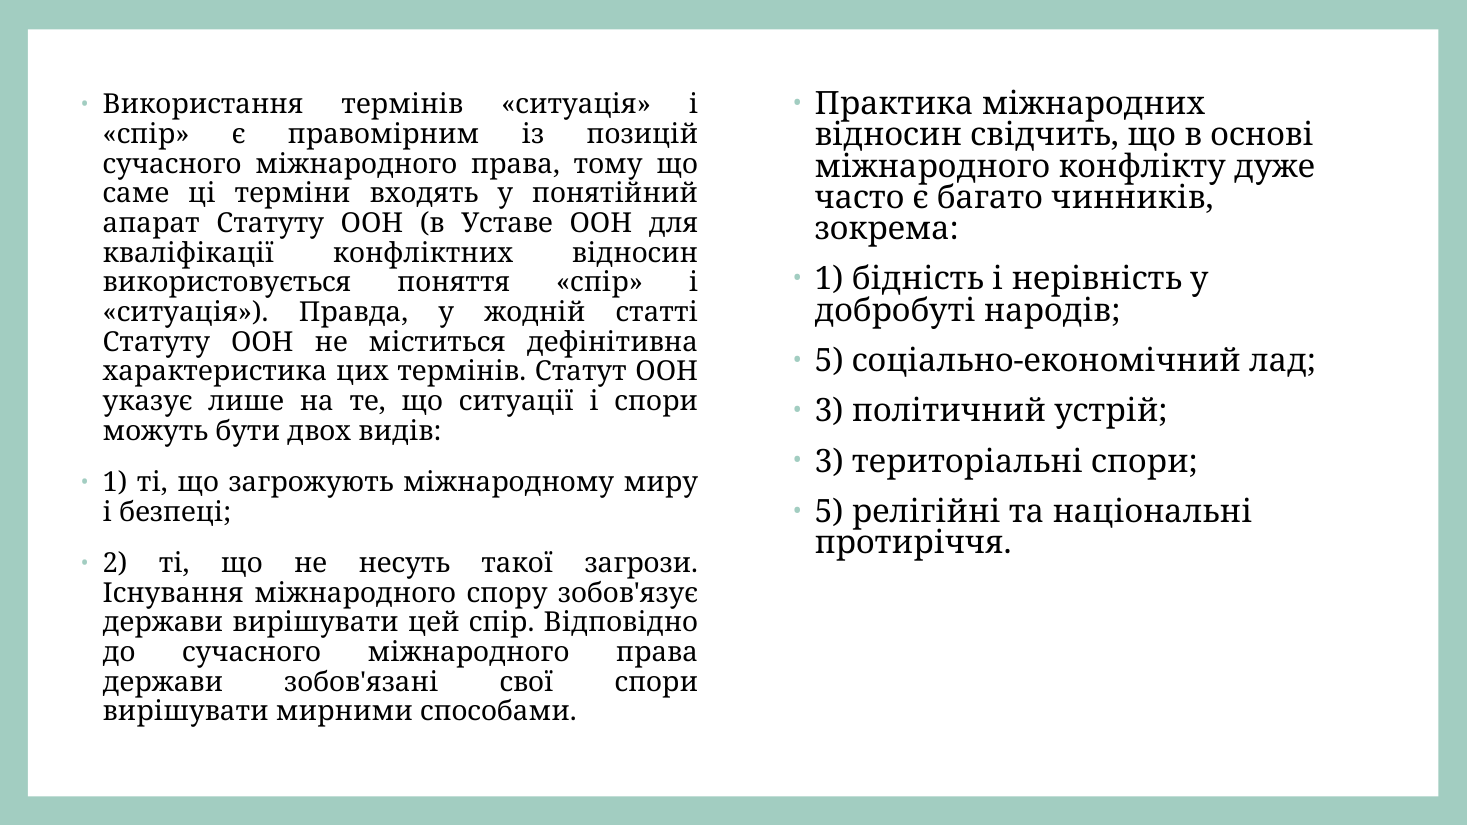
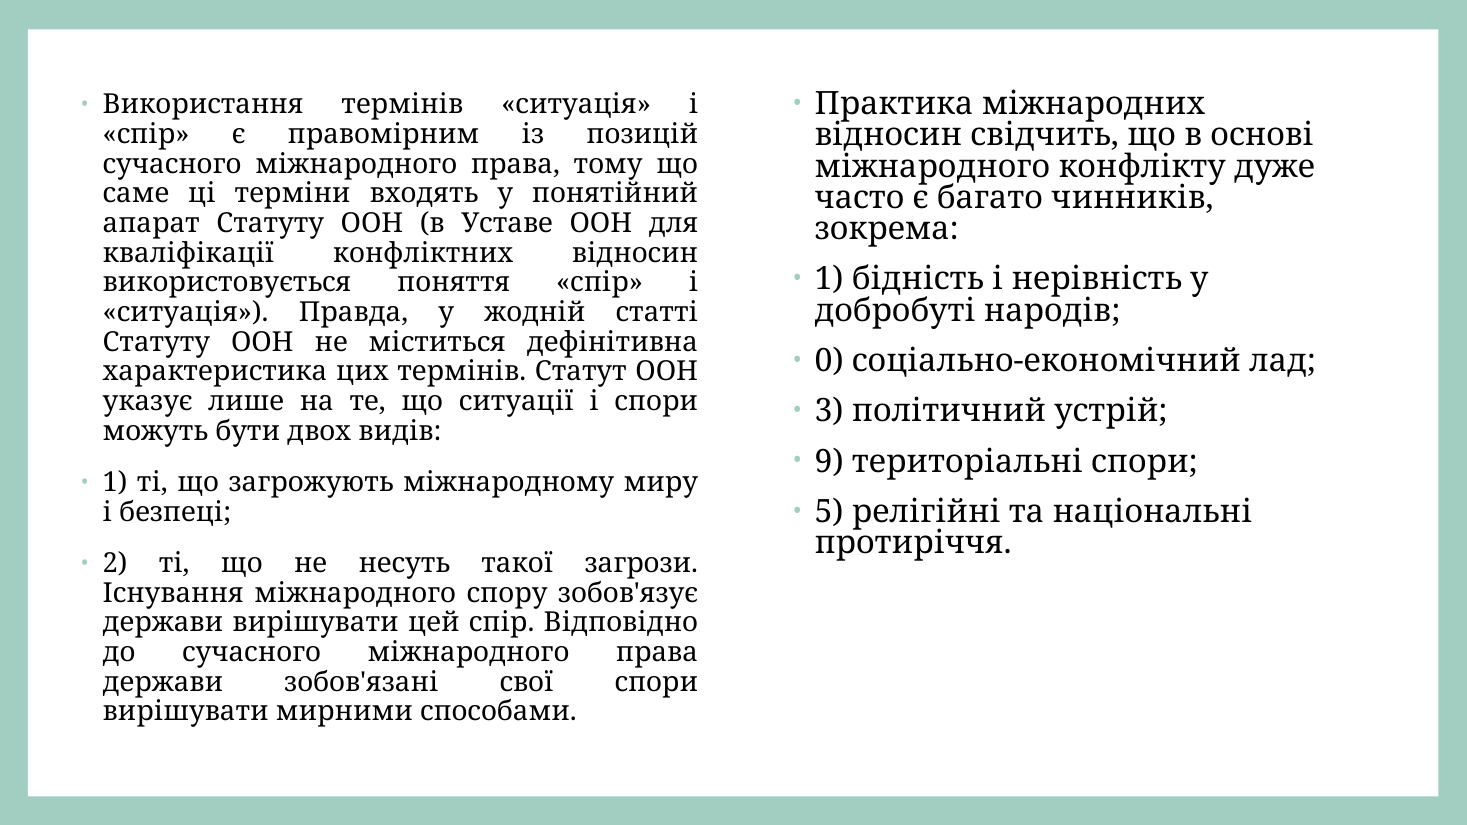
5 at (829, 361): 5 -> 0
3 at (829, 462): 3 -> 9
